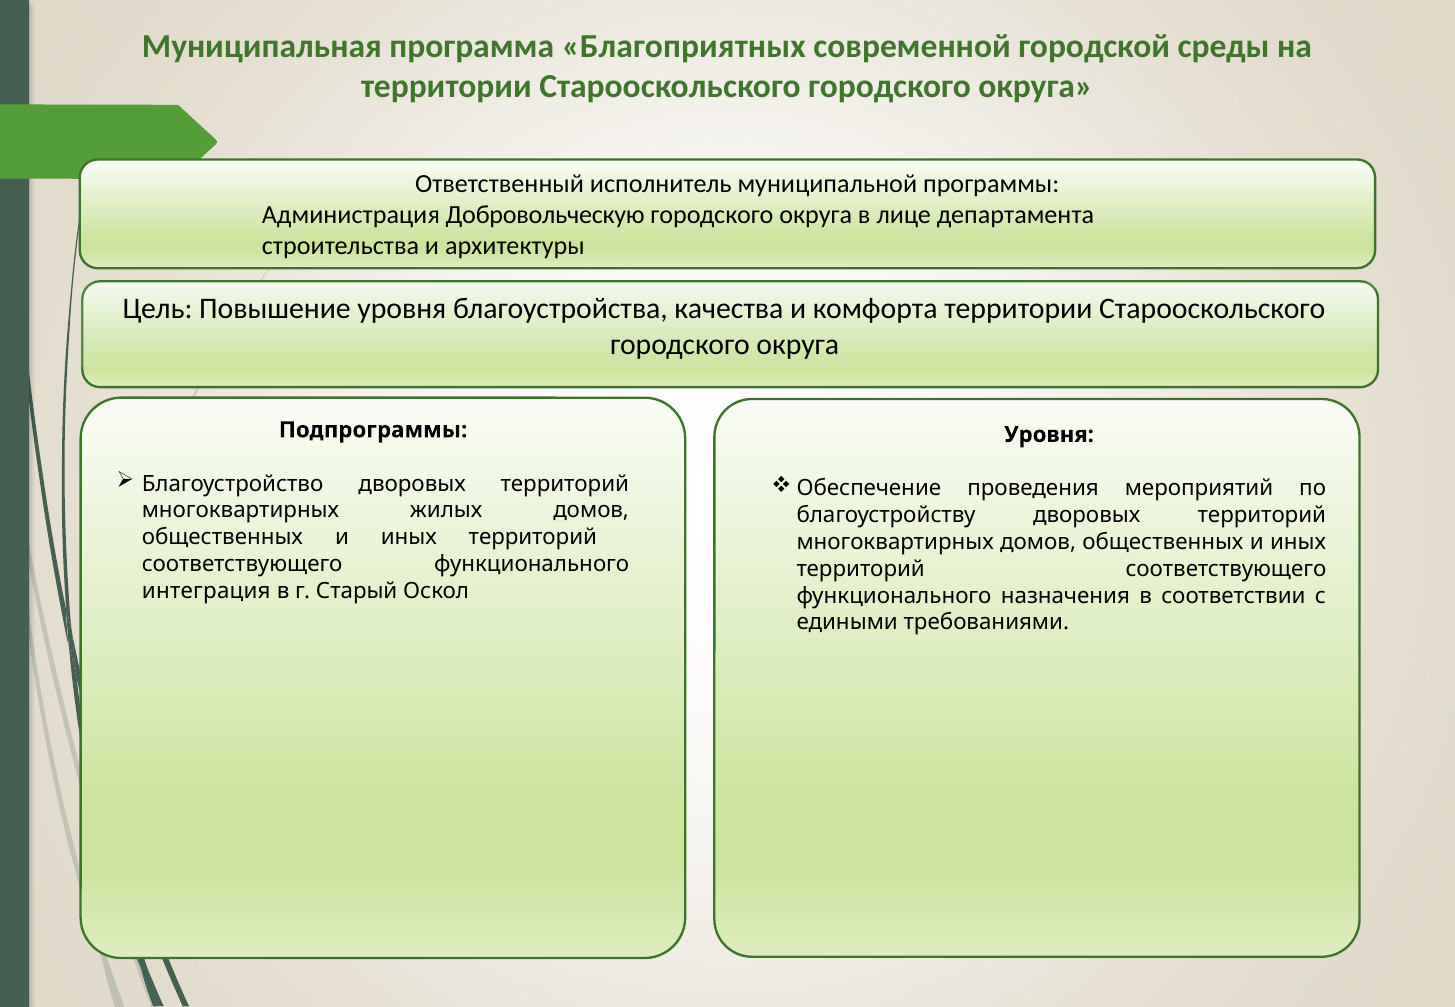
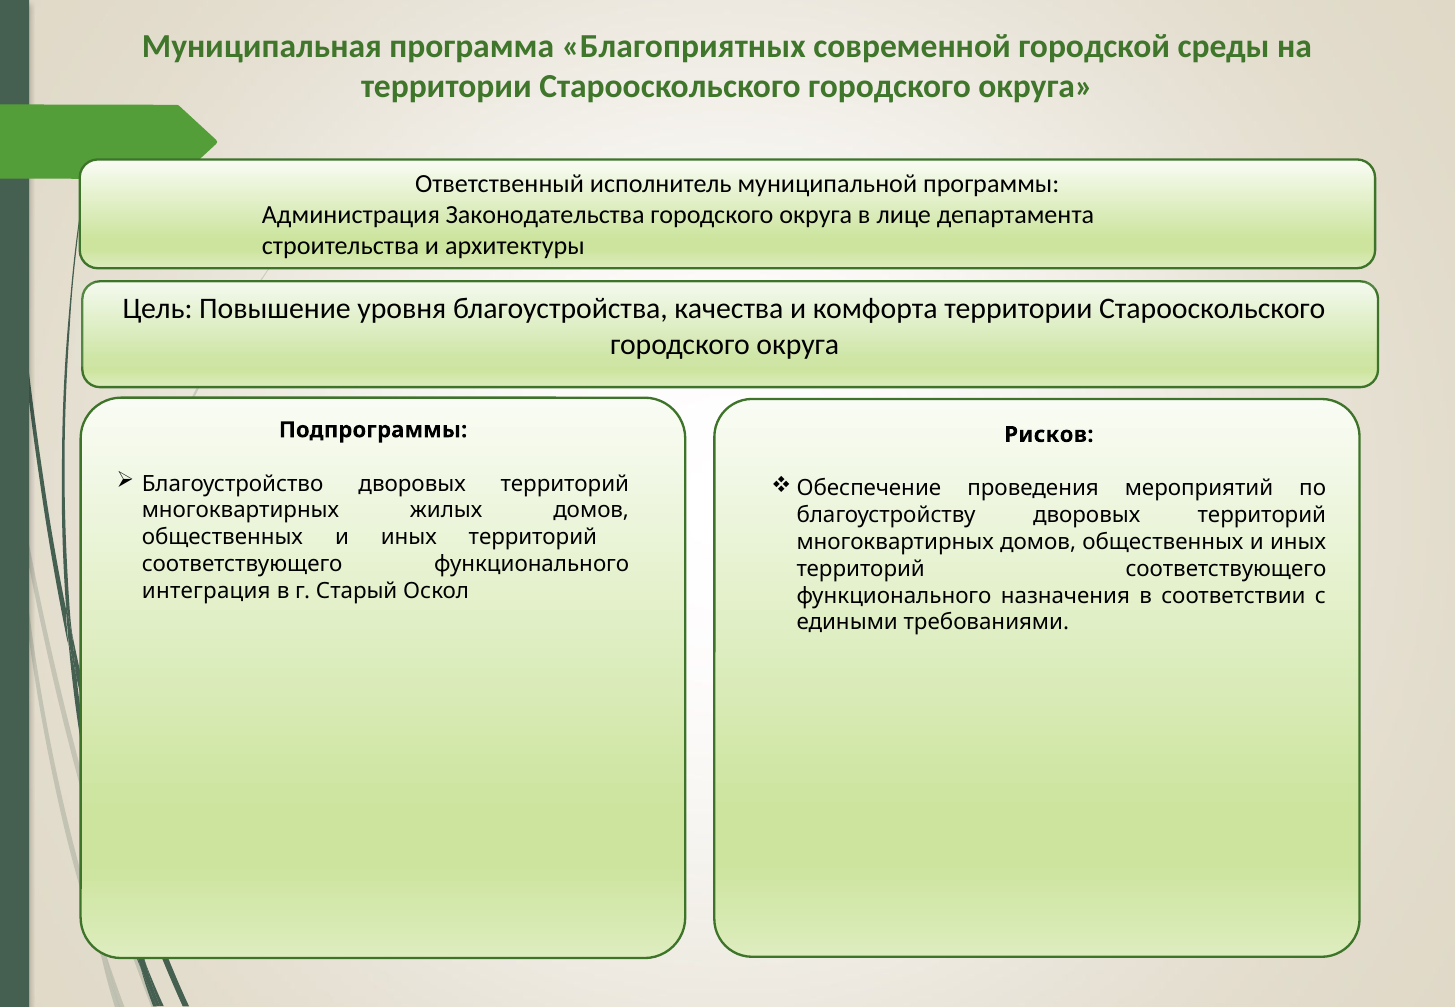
Добровольческую: Добровольческую -> Законодательства
Уровня at (1049, 435): Уровня -> Рисков
